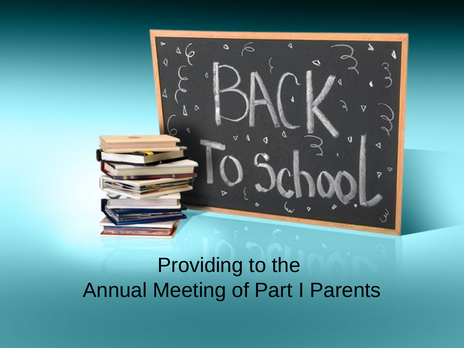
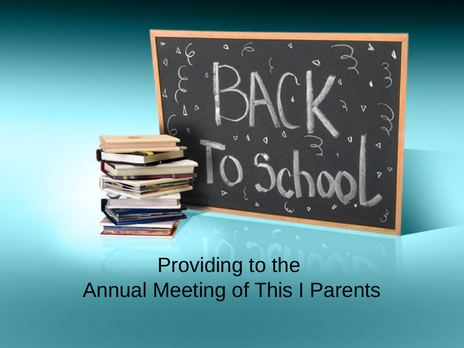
Part: Part -> This
